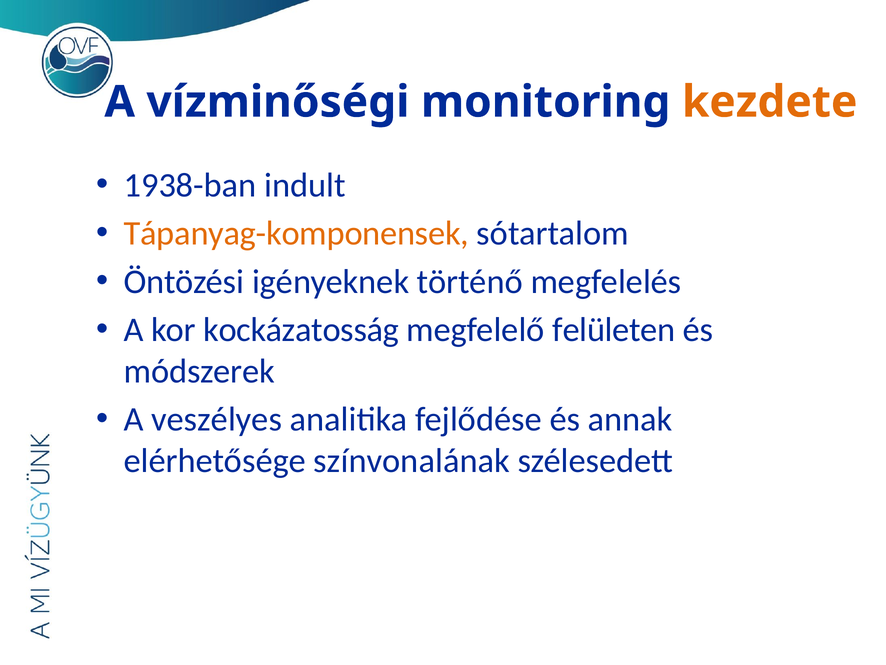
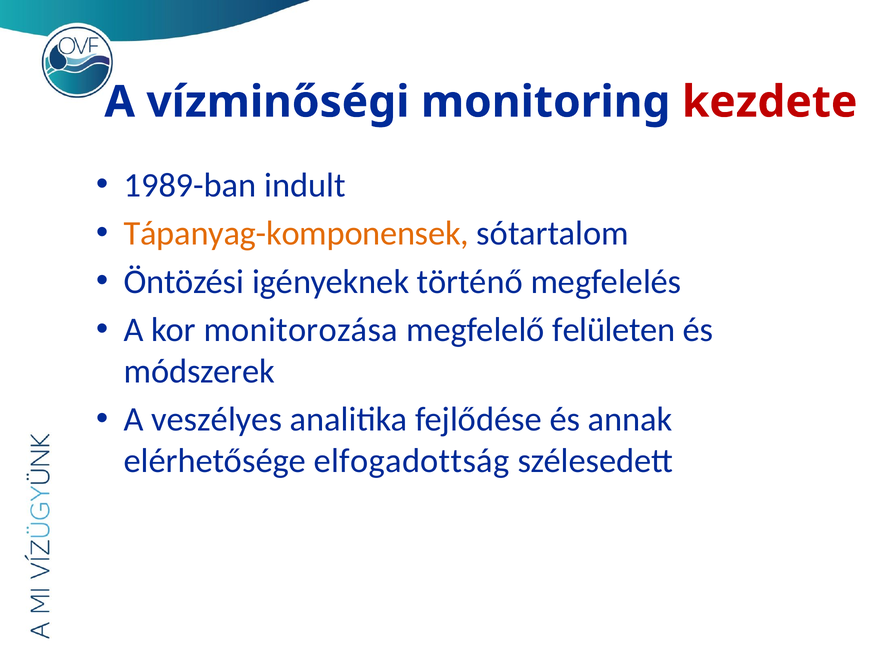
kezdete colour: orange -> red
1938-ban: 1938-ban -> 1989-ban
kockázatosság: kockázatosság -> monitorozása
színvonalának: színvonalának -> elfogadottság
